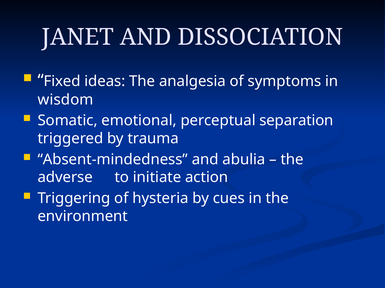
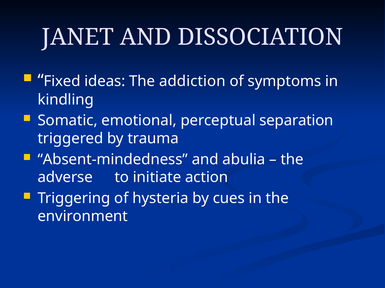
analgesia: analgesia -> addiction
wisdom: wisdom -> kindling
